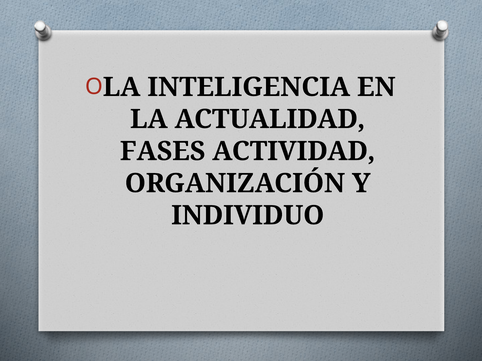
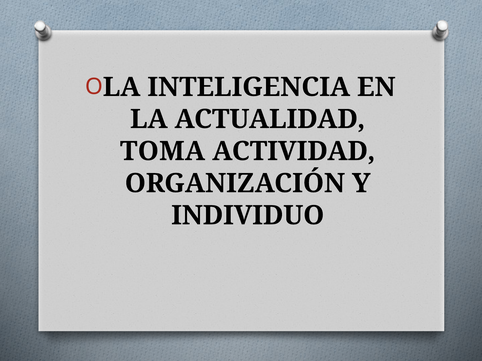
FASES: FASES -> TOMA
